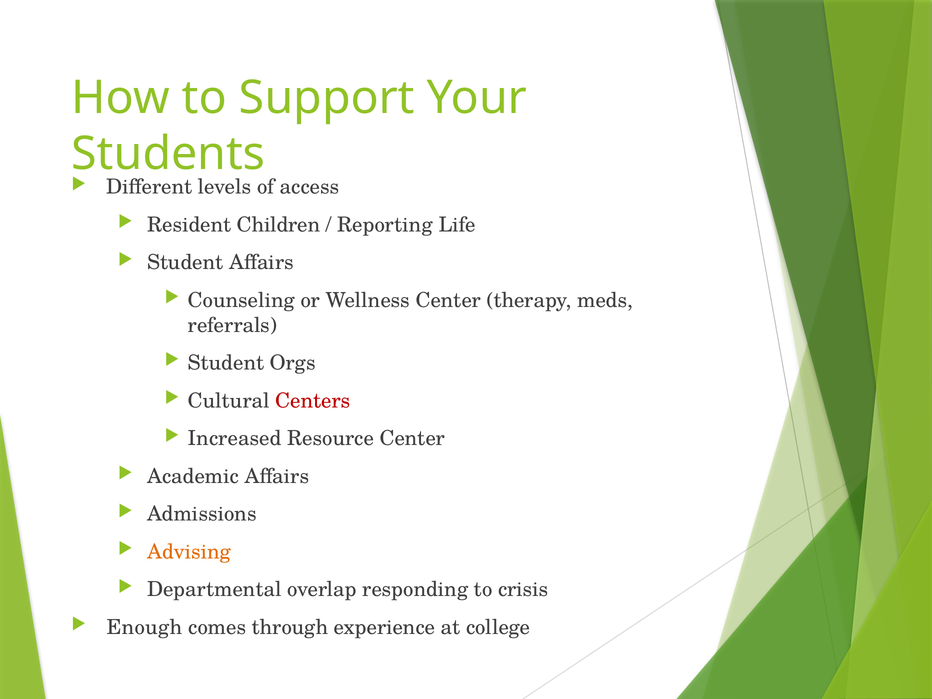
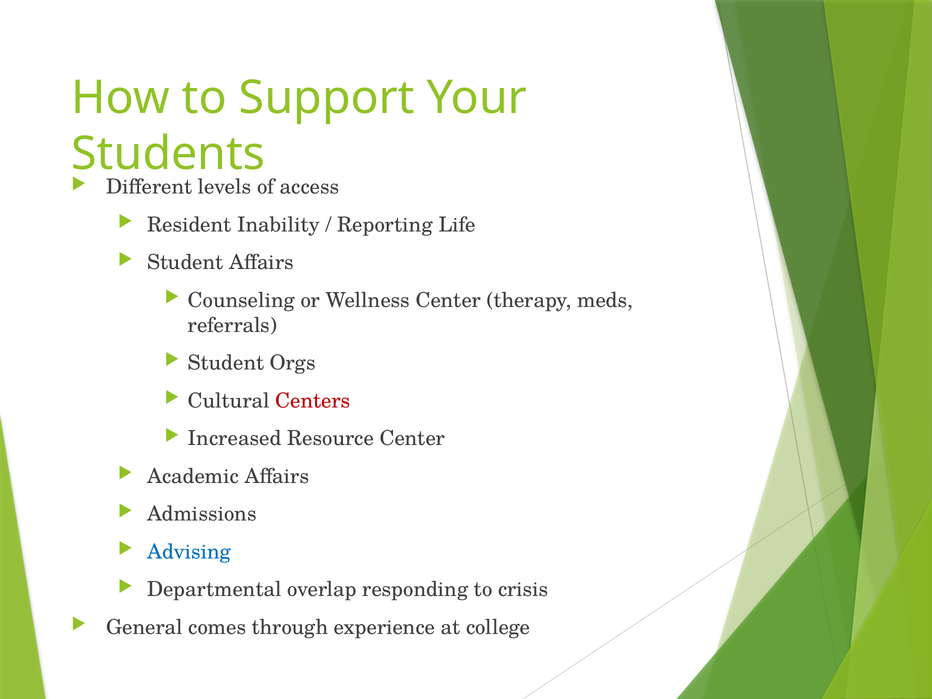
Children: Children -> Inability
Advising colour: orange -> blue
Enough: Enough -> General
